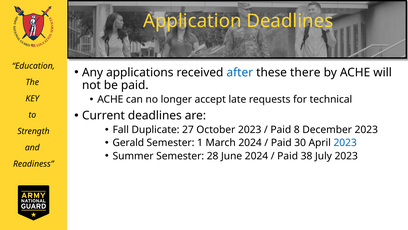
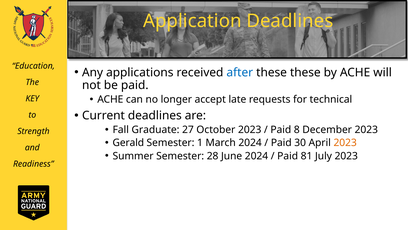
these there: there -> these
Duplicate: Duplicate -> Graduate
2023 at (345, 143) colour: blue -> orange
38: 38 -> 81
